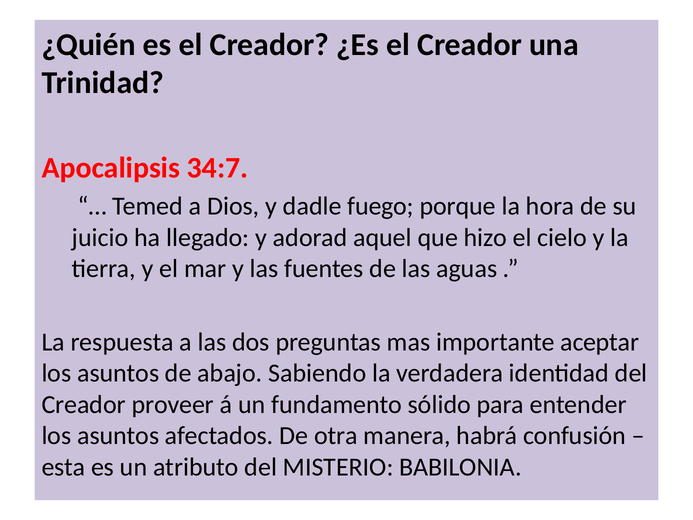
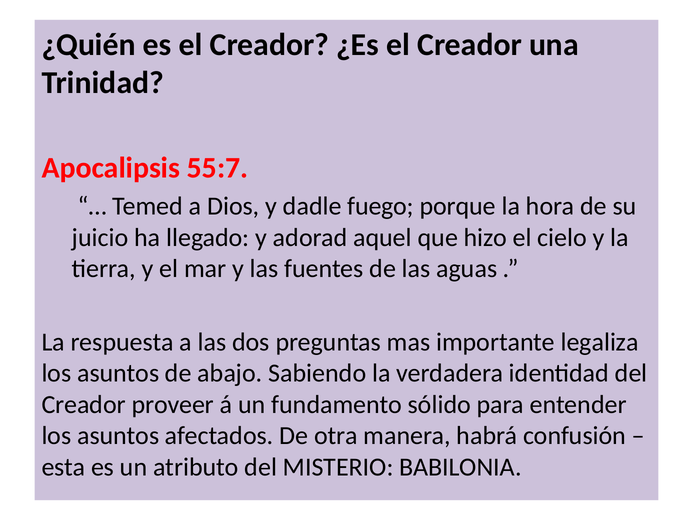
34:7: 34:7 -> 55:7
aceptar: aceptar -> legaliza
